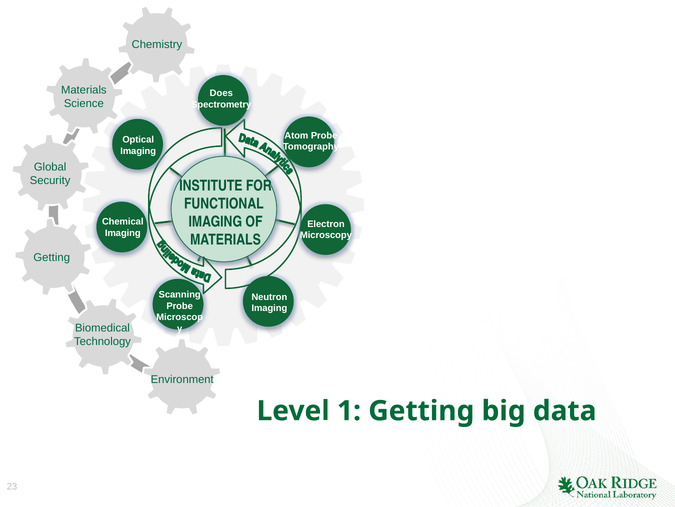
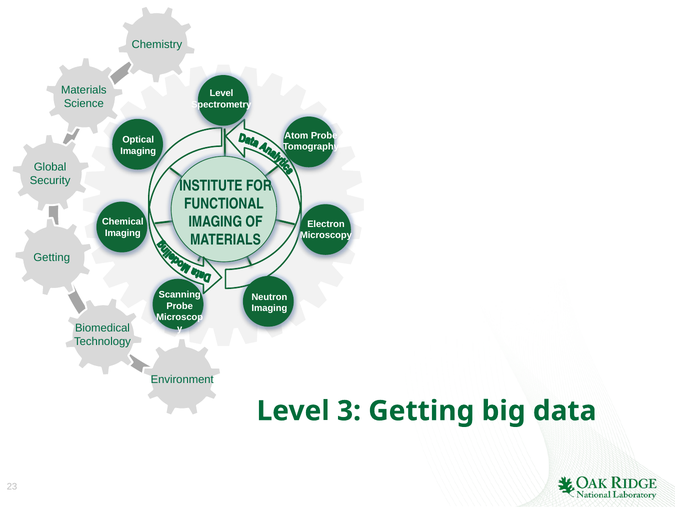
Does at (221, 93): Does -> Level
1: 1 -> 3
